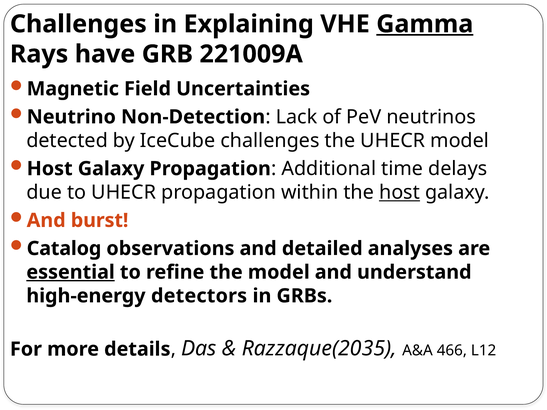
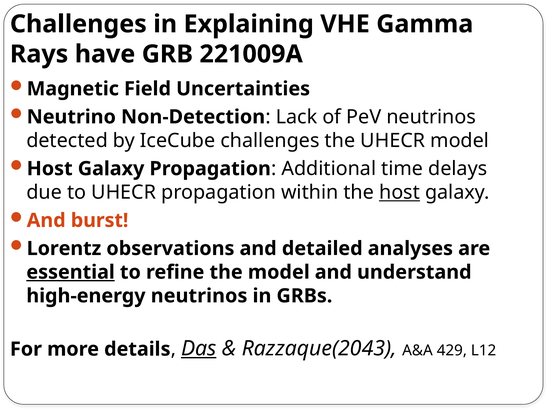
Gamma underline: present -> none
Catalog: Catalog -> Lorentz
high-energy detectors: detectors -> neutrinos
Das underline: none -> present
Razzaque(2035: Razzaque(2035 -> Razzaque(2043
466: 466 -> 429
